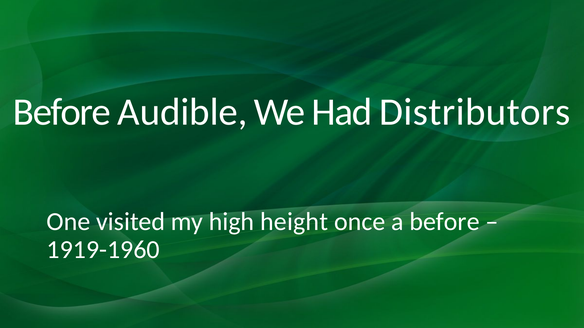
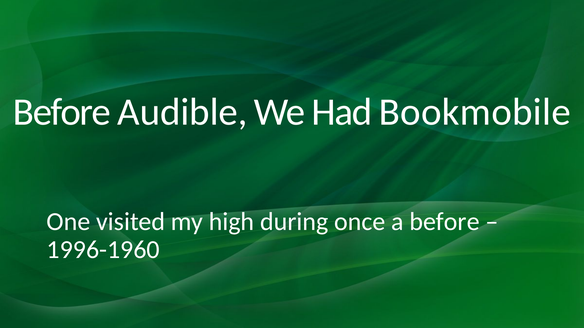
Distributors: Distributors -> Bookmobile
height: height -> during
1919-1960: 1919-1960 -> 1996-1960
